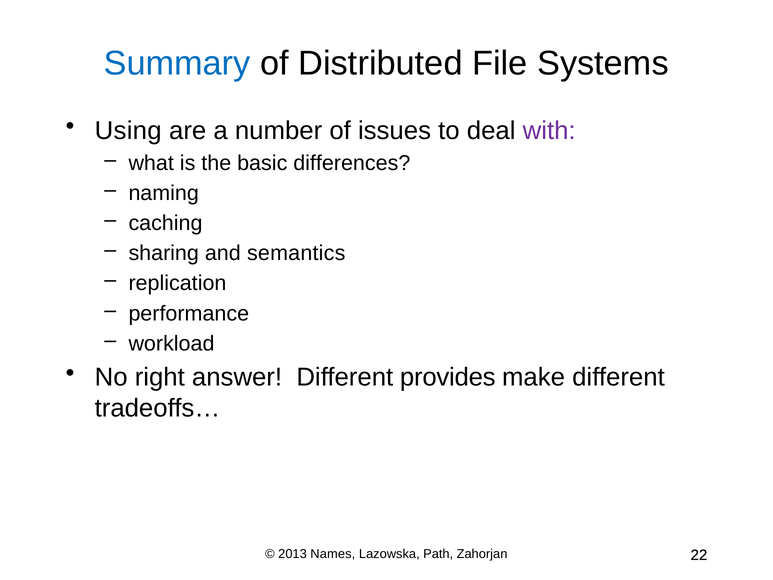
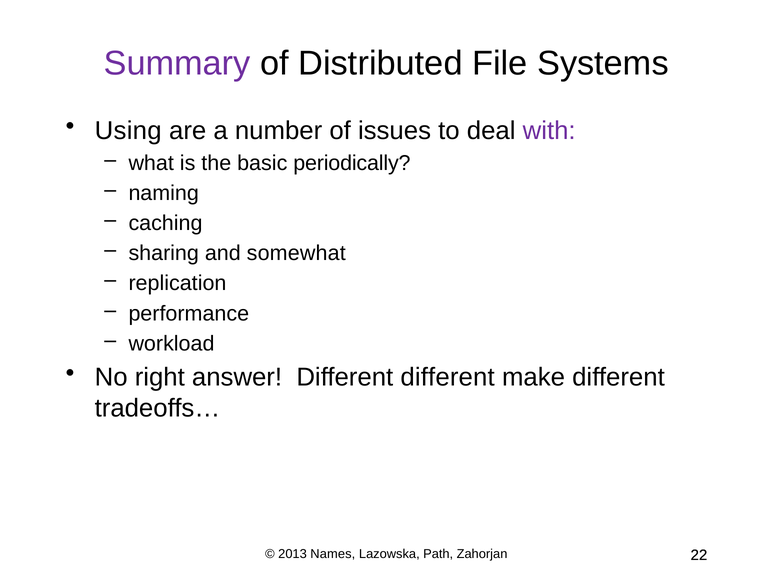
Summary colour: blue -> purple
differences: differences -> periodically
semantics: semantics -> somewhat
Different provides: provides -> different
